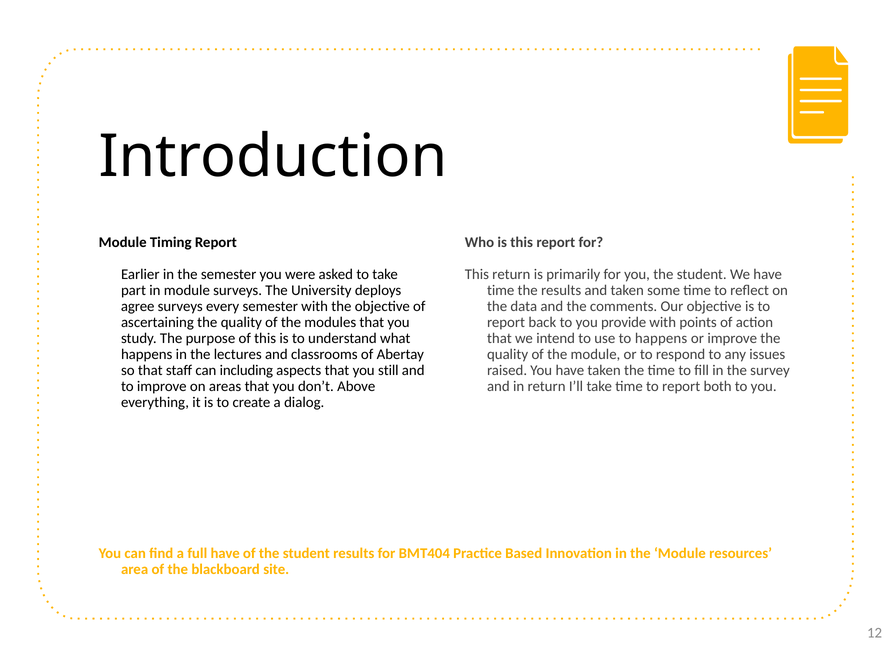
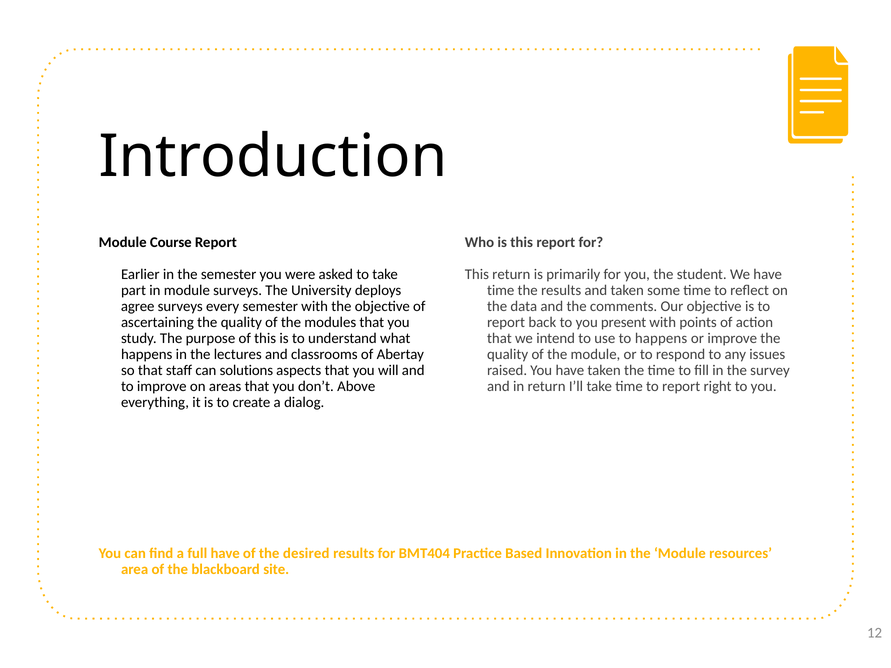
Timing: Timing -> Course
provide: provide -> present
including: including -> solutions
still: still -> will
both: both -> right
of the student: student -> desired
